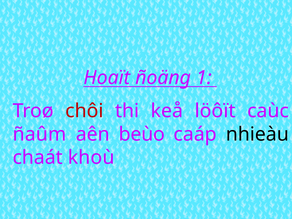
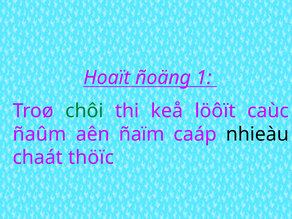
chôi colour: red -> green
beùo: beùo -> ñaïm
khoù: khoù -> thöïc
